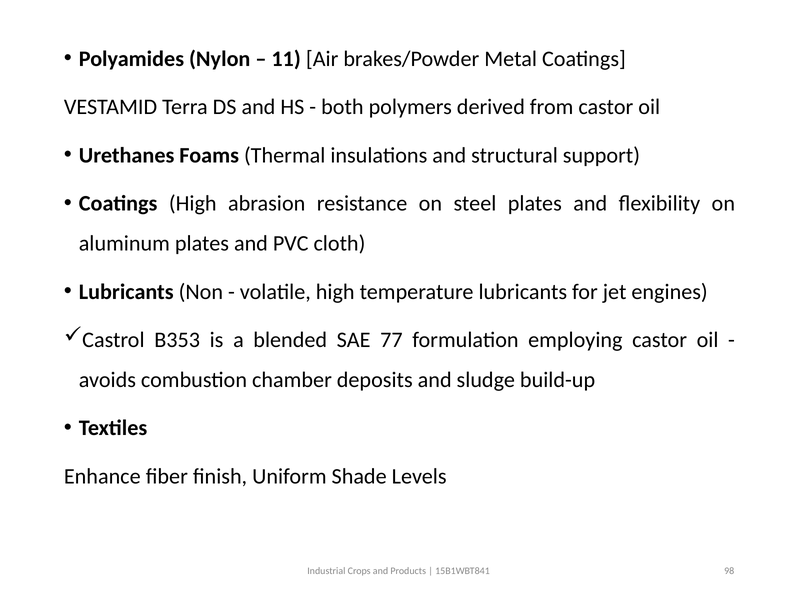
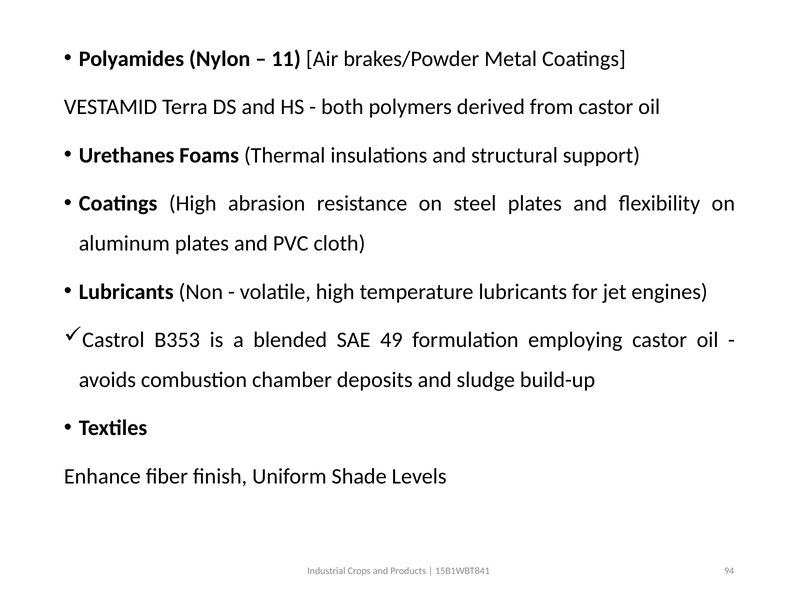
77: 77 -> 49
98: 98 -> 94
